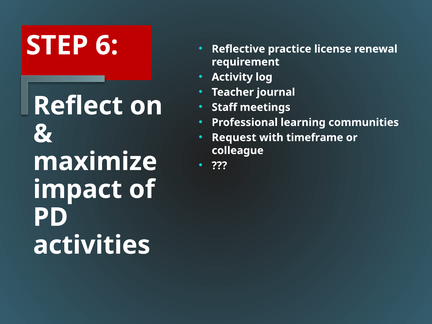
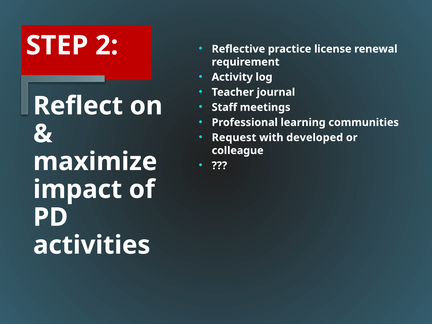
6: 6 -> 2
timeframe: timeframe -> developed
